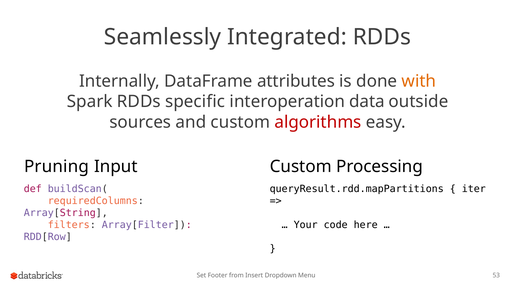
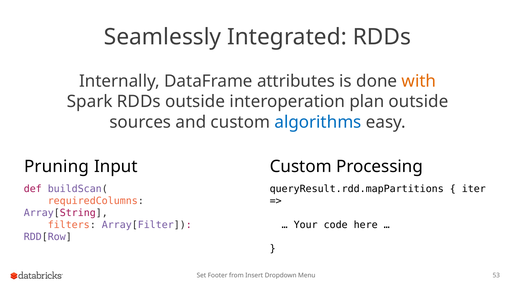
RDDs specific: specific -> outside
data: data -> plan
algorithms colour: red -> blue
